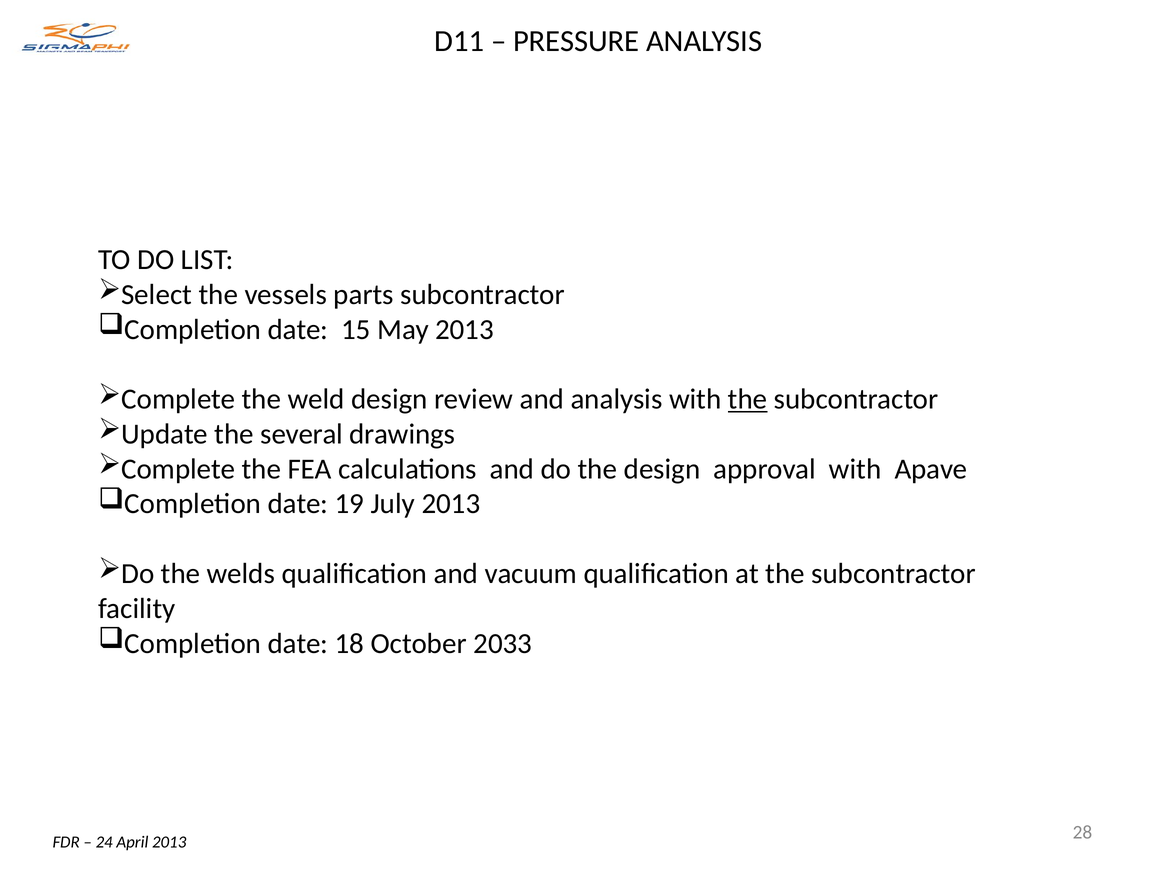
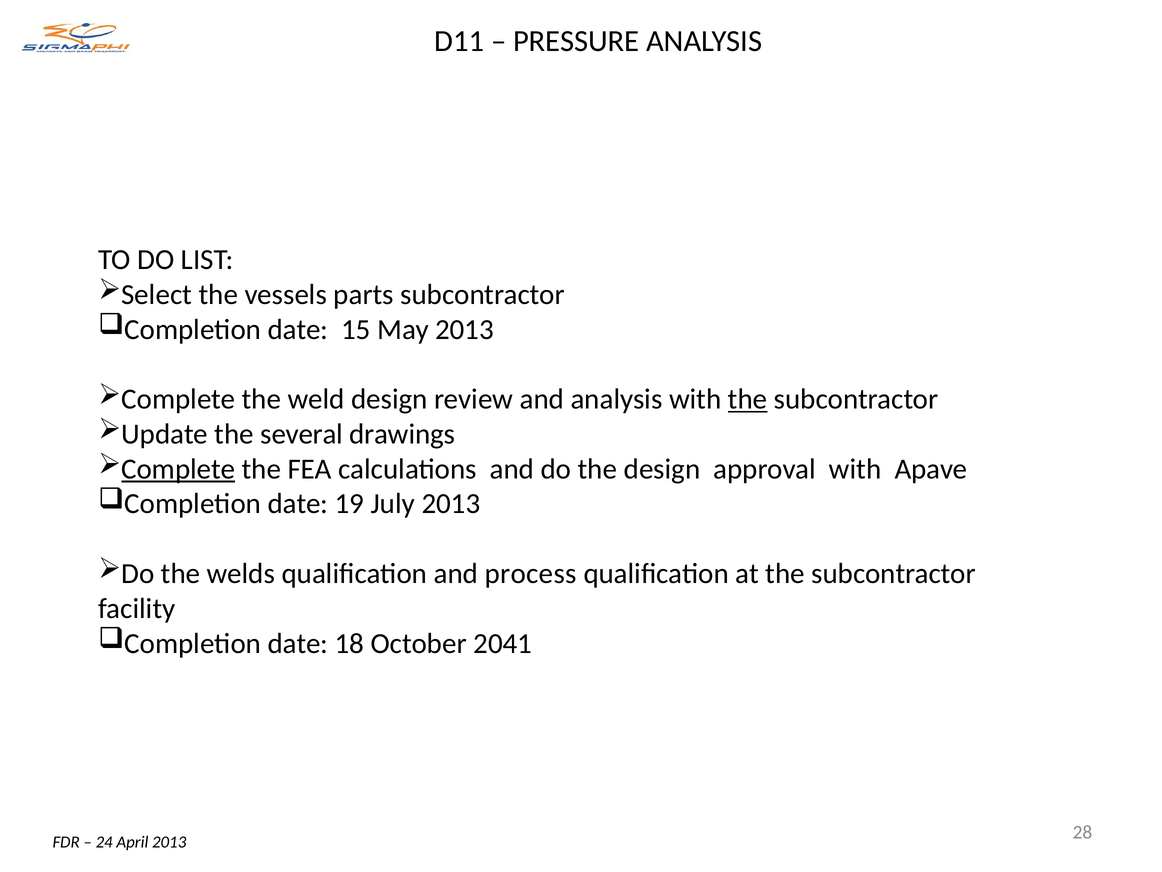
Complete at (178, 469) underline: none -> present
vacuum: vacuum -> process
2033: 2033 -> 2041
